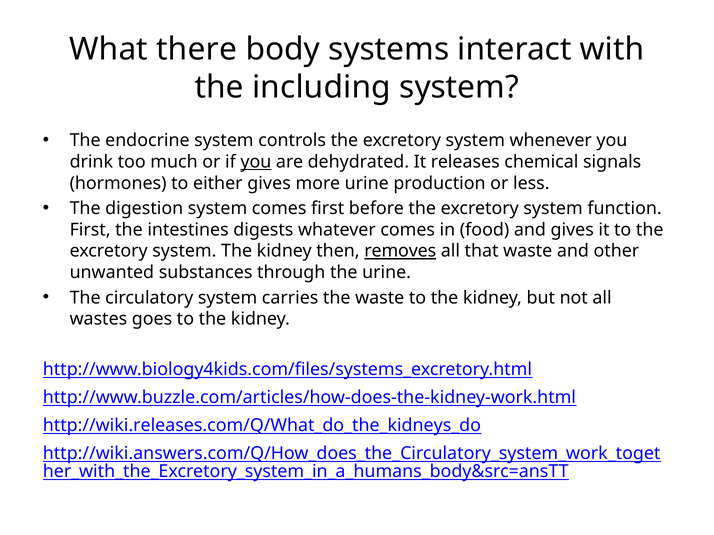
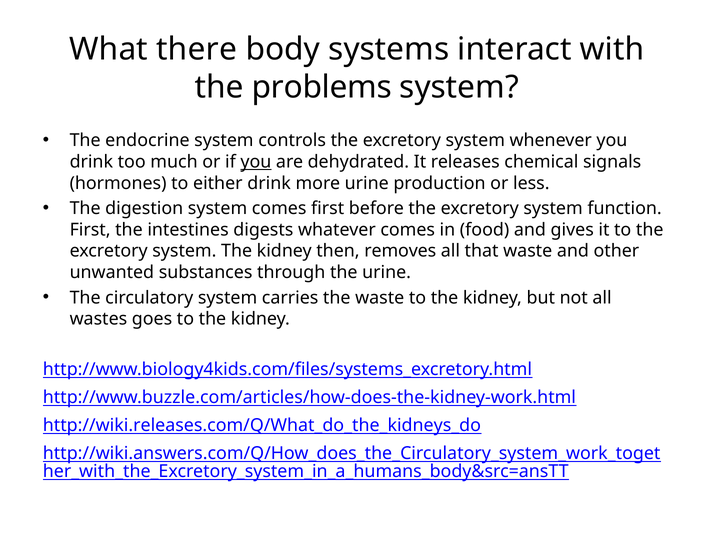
including: including -> problems
either gives: gives -> drink
removes underline: present -> none
